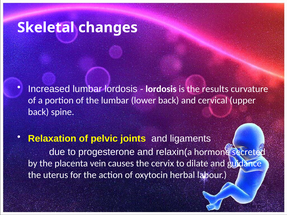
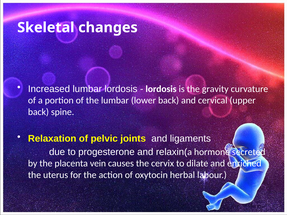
results: results -> gravity
guidance: guidance -> enriched
